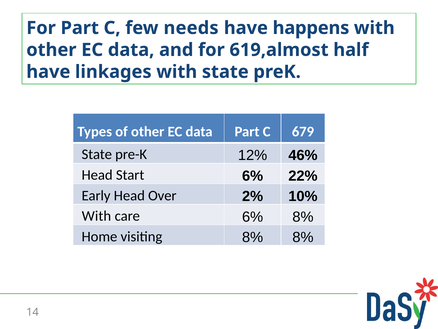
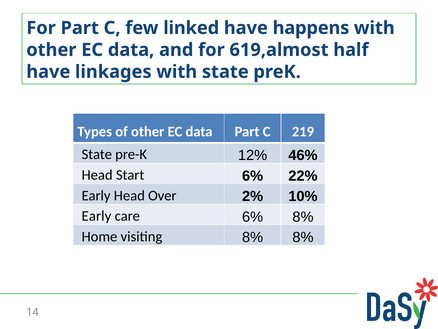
needs: needs -> linked
679: 679 -> 219
With at (96, 216): With -> Early
